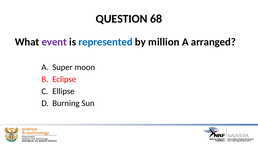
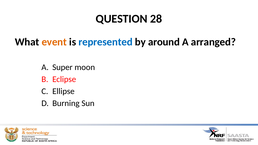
68: 68 -> 28
event colour: purple -> orange
million: million -> around
